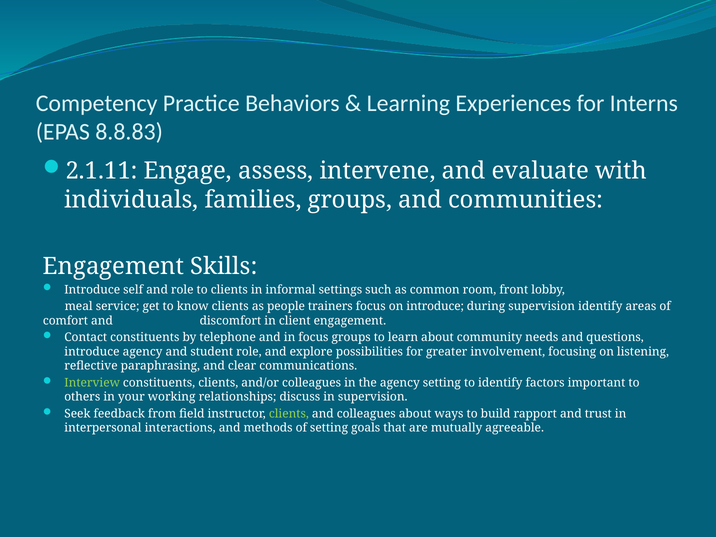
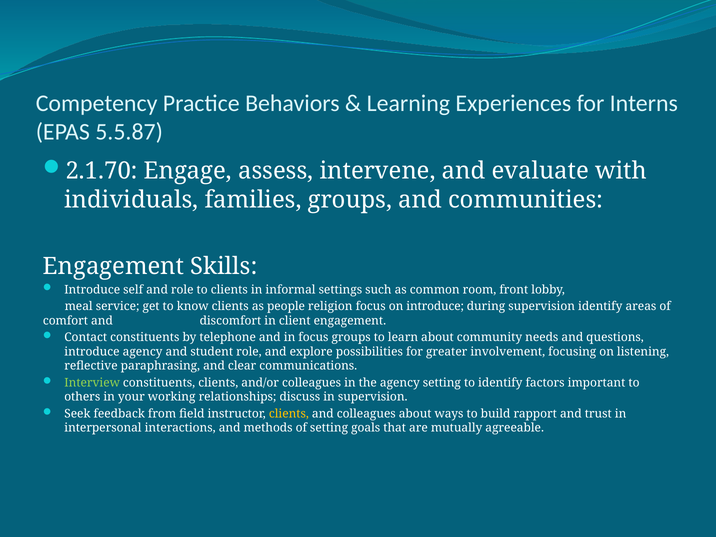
8.8.83: 8.8.83 -> 5.5.87
2.1.11: 2.1.11 -> 2.1.70
trainers: trainers -> religion
clients at (289, 414) colour: light green -> yellow
